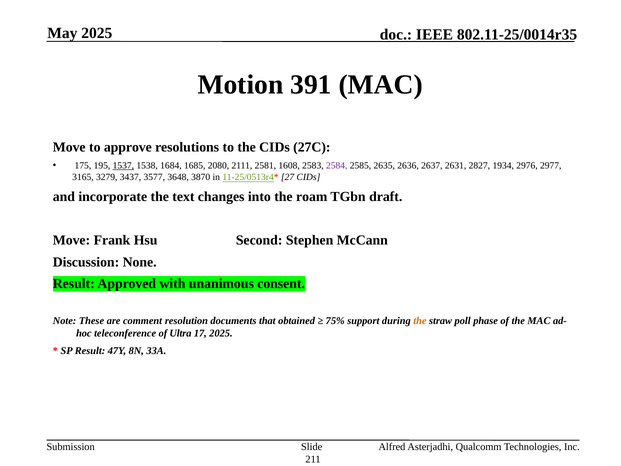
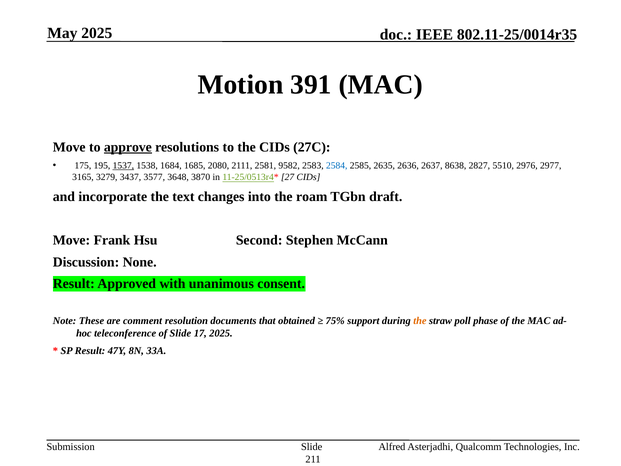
approve underline: none -> present
1608: 1608 -> 9582
2584 colour: purple -> blue
2631: 2631 -> 8638
1934: 1934 -> 5510
of Ultra: Ultra -> Slide
